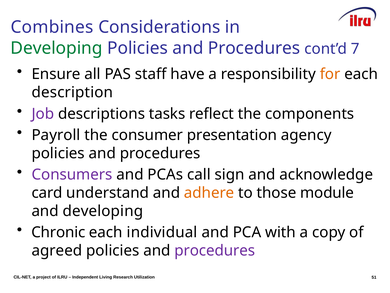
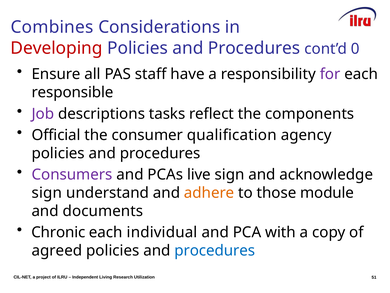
Developing at (56, 48) colour: green -> red
7: 7 -> 0
for colour: orange -> purple
description: description -> responsible
Payroll: Payroll -> Official
presentation: presentation -> qualification
call: call -> live
card at (47, 193): card -> sign
and developing: developing -> documents
procedures at (215, 250) colour: purple -> blue
